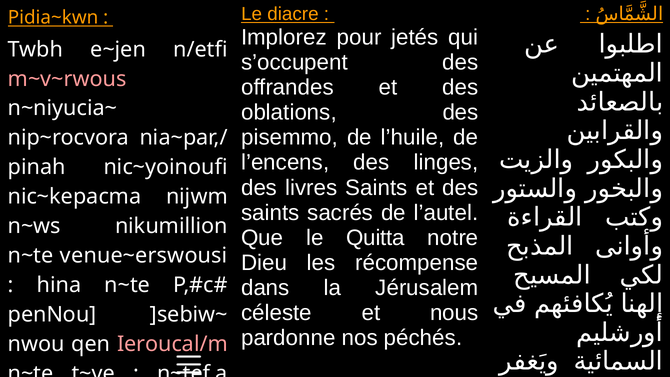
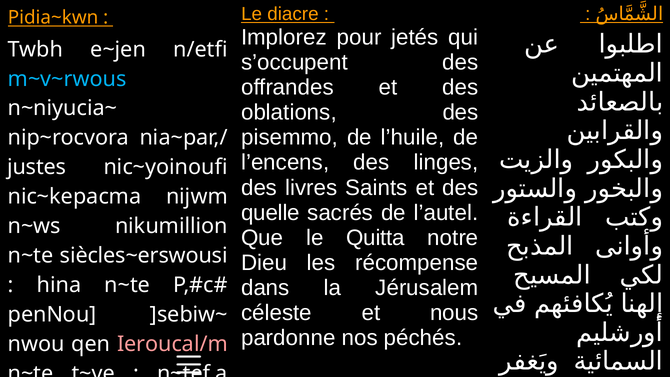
m~v~rwous colour: pink -> light blue
pinah: pinah -> justes
saints at (270, 213): saints -> quelle
venue~erswousi: venue~erswousi -> siècles~erswousi
